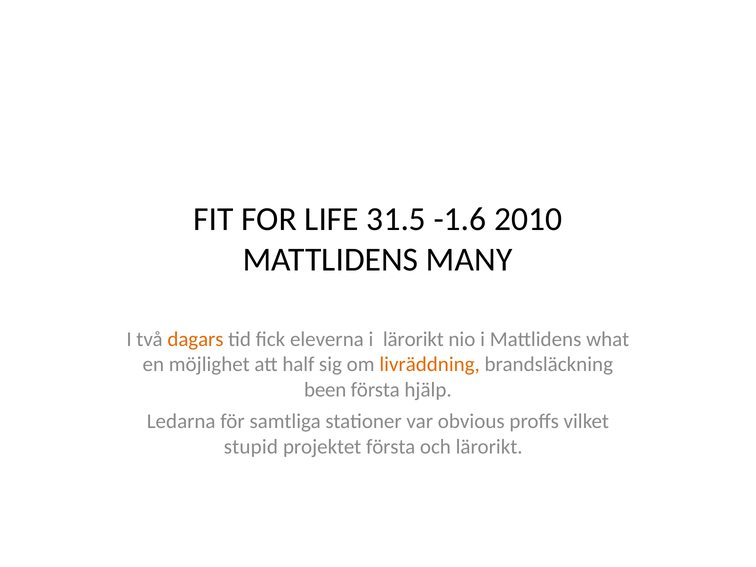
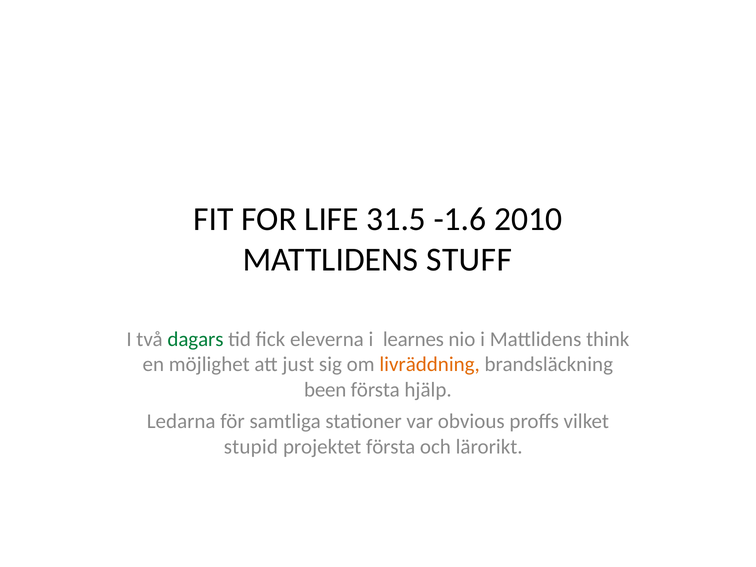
MANY: MANY -> STUFF
dagars colour: orange -> green
i lärorikt: lärorikt -> learnes
what: what -> think
half: half -> just
